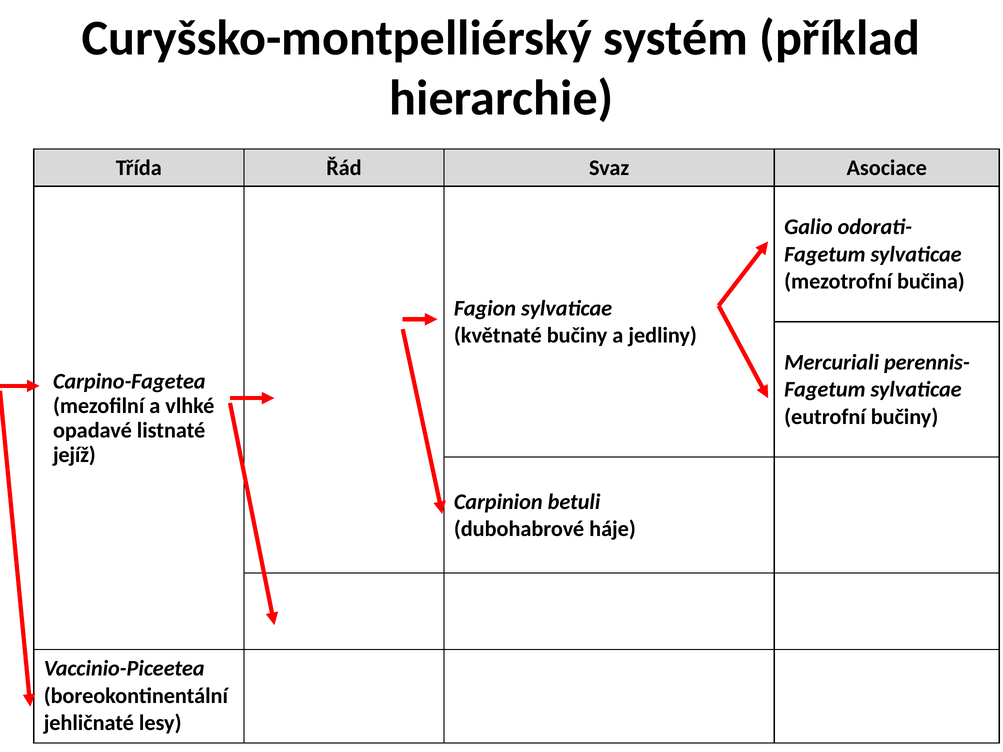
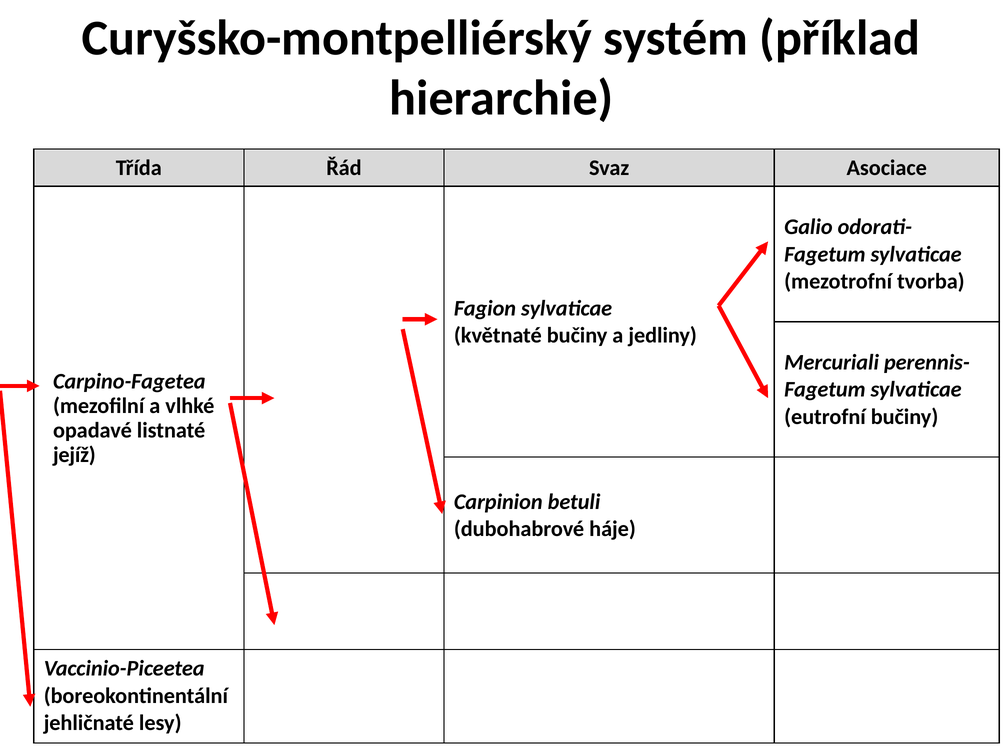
bučina: bučina -> tvorba
